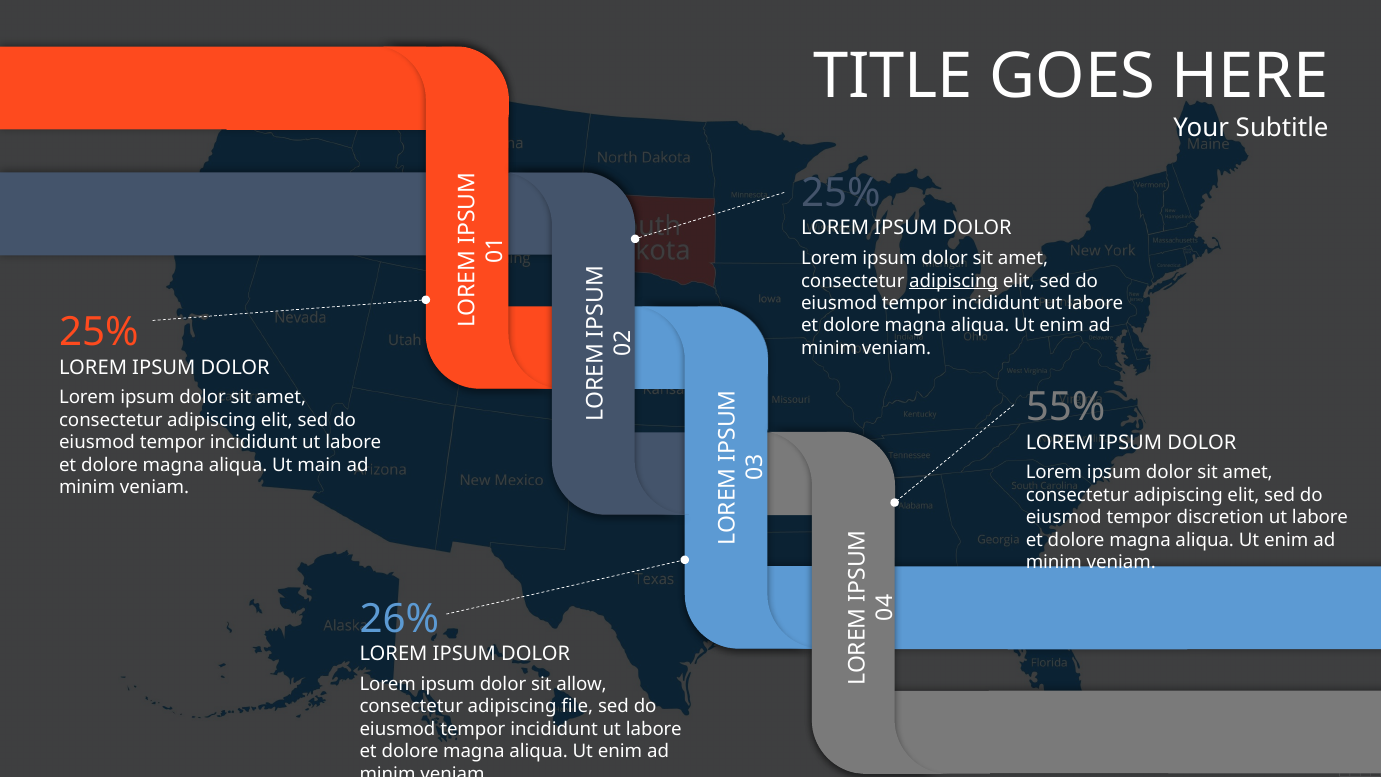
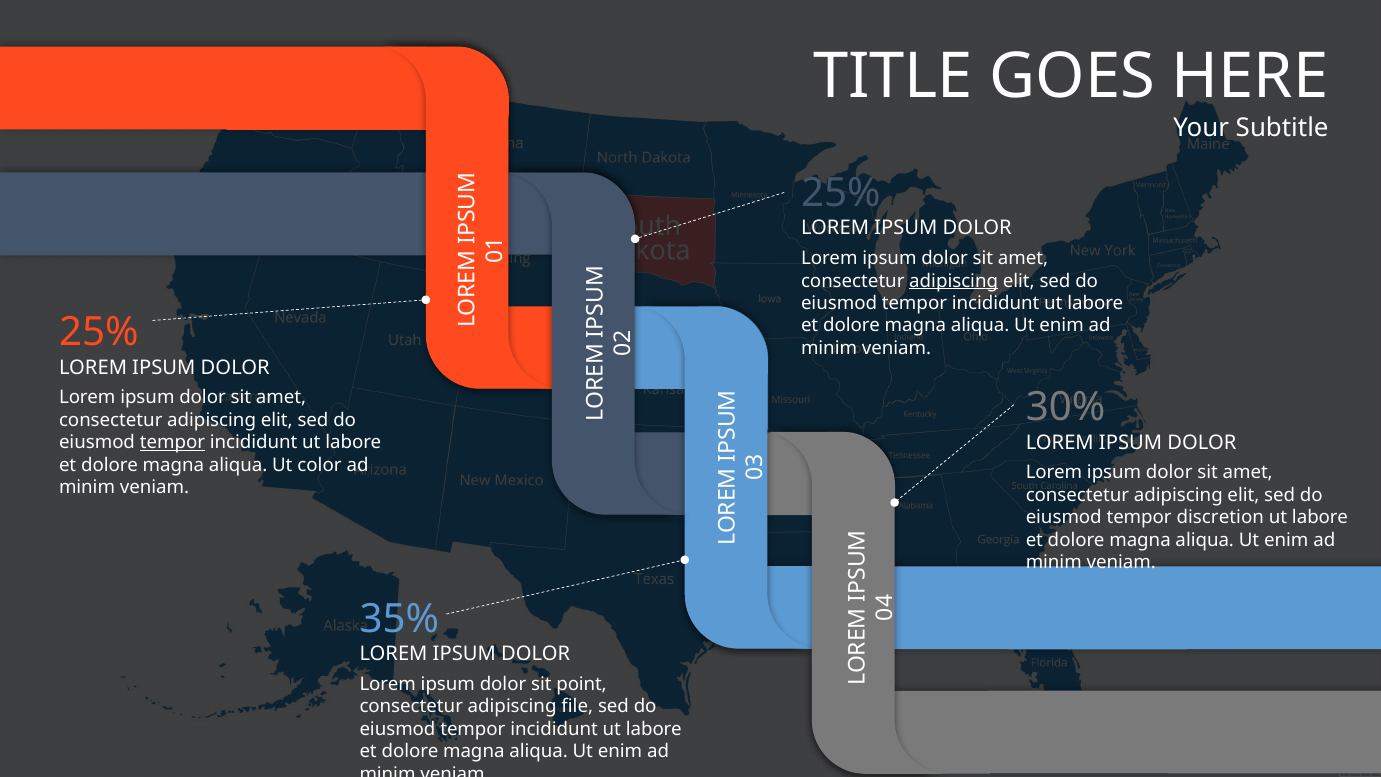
55%: 55% -> 30%
tempor at (172, 443) underline: none -> present
main: main -> color
26%: 26% -> 35%
allow: allow -> point
